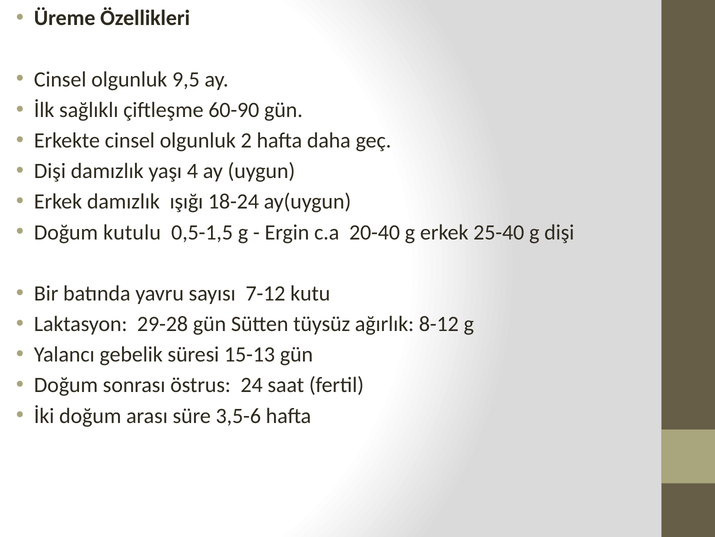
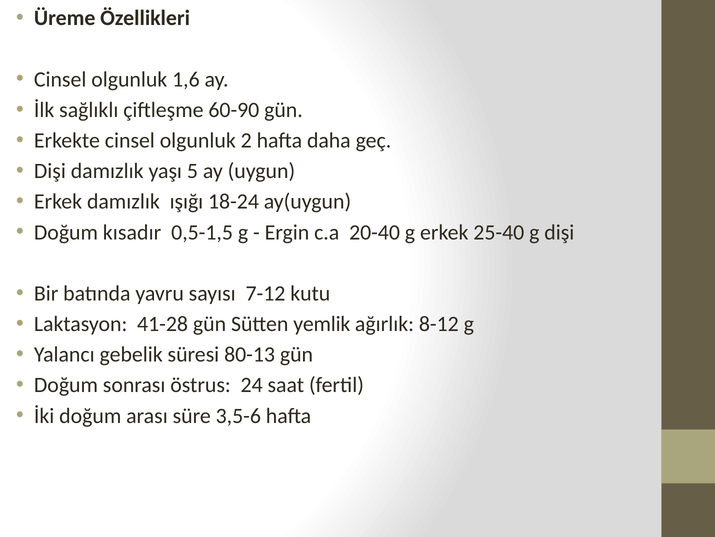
9,5: 9,5 -> 1,6
4: 4 -> 5
kutulu: kutulu -> kısadır
29-28: 29-28 -> 41-28
tüysüz: tüysüz -> yemlik
15-13: 15-13 -> 80-13
